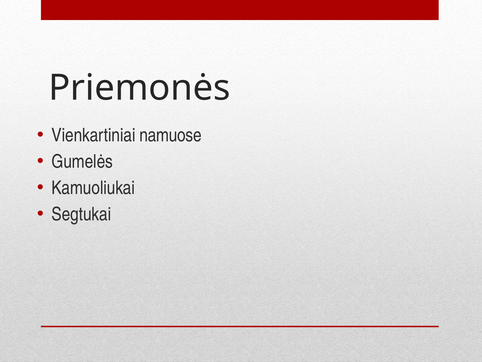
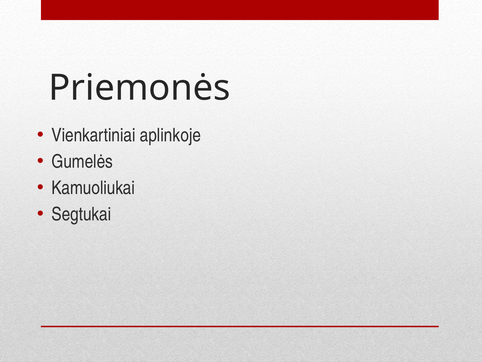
namuose: namuose -> aplinkoje
